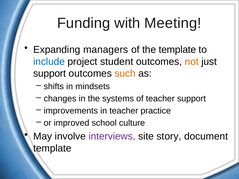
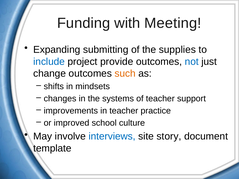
managers: managers -> submitting
the template: template -> supplies
student: student -> provide
not colour: orange -> blue
support at (50, 74): support -> change
interviews colour: purple -> blue
